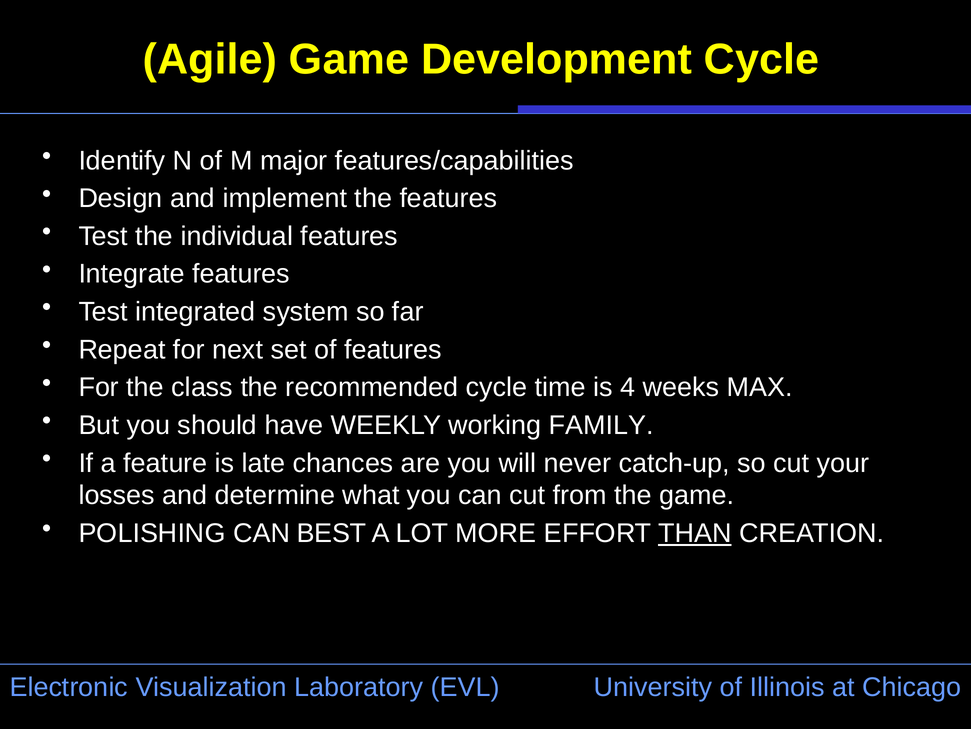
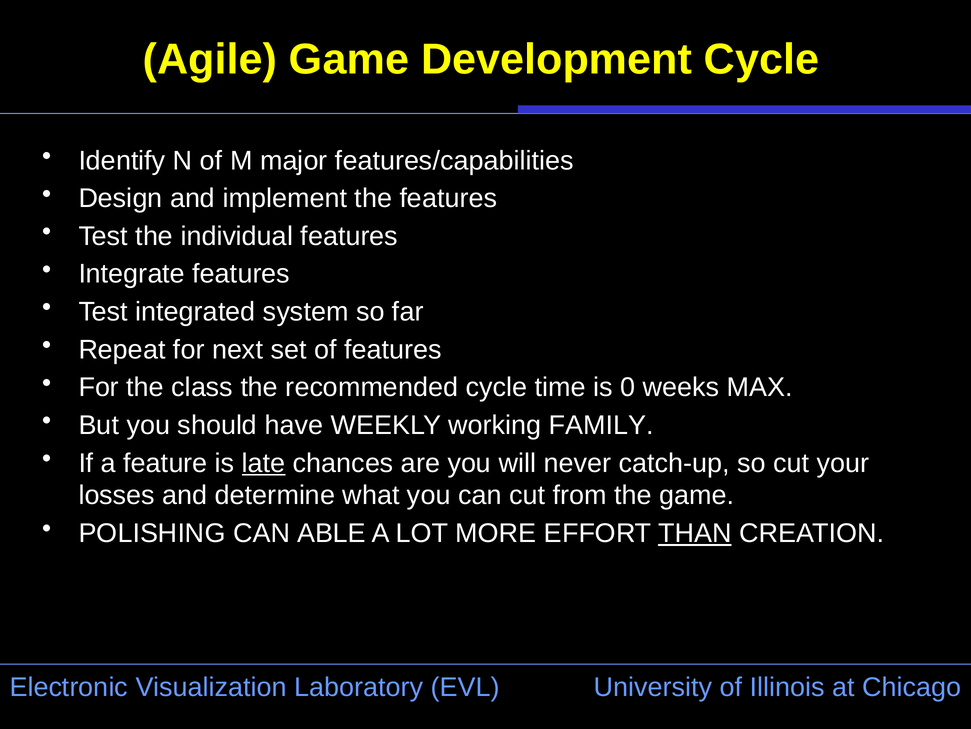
4: 4 -> 0
late underline: none -> present
BEST: BEST -> ABLE
